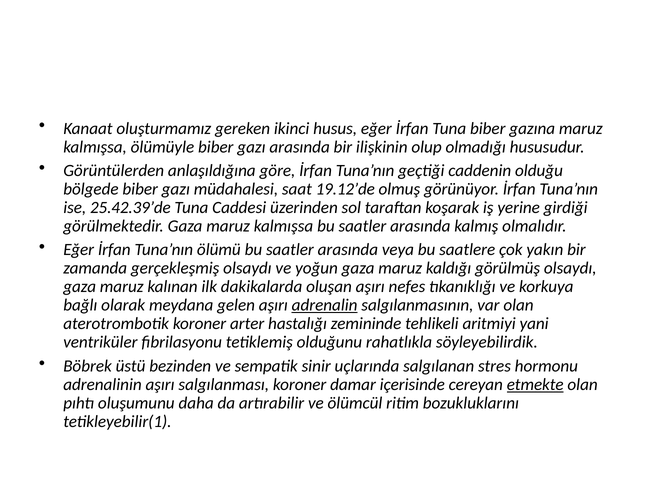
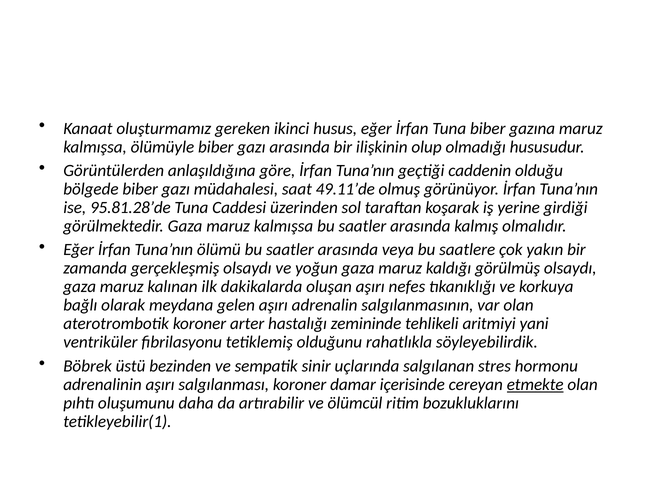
19.12’de: 19.12’de -> 49.11’de
25.42.39’de: 25.42.39’de -> 95.81.28’de
adrenalin underline: present -> none
